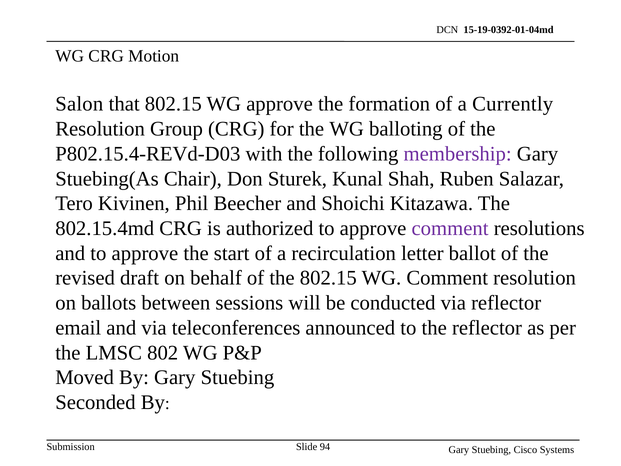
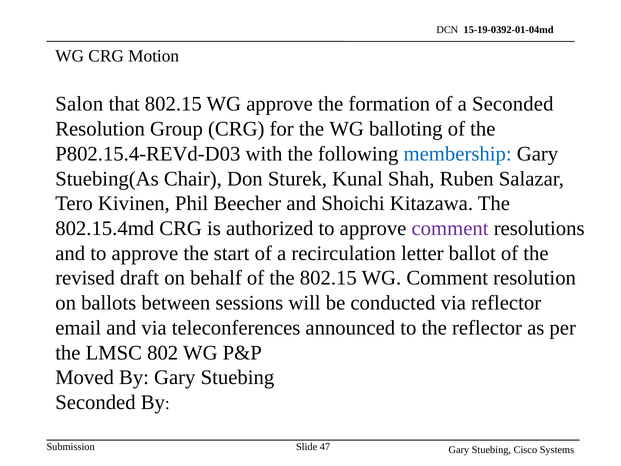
a Currently: Currently -> Seconded
membership colour: purple -> blue
94: 94 -> 47
